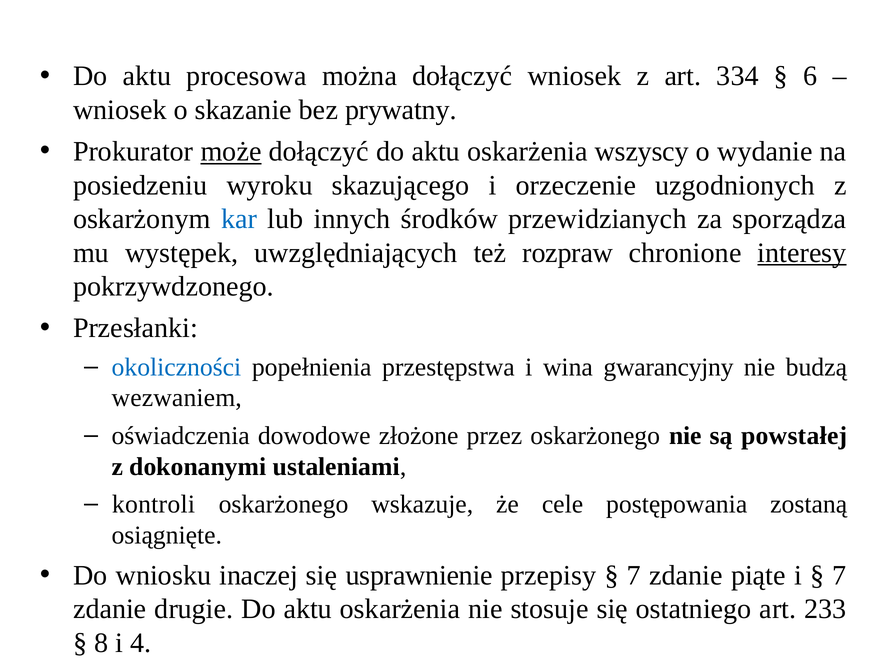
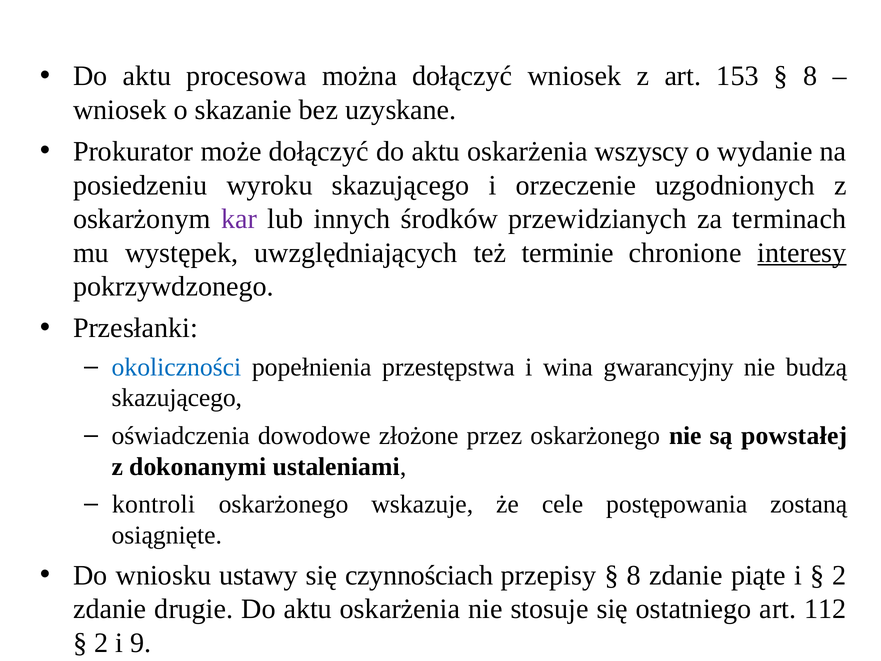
334: 334 -> 153
6 at (810, 76): 6 -> 8
prywatny: prywatny -> uzyskane
może underline: present -> none
kar colour: blue -> purple
sporządza: sporządza -> terminach
rozpraw: rozpraw -> terminie
wezwaniem at (177, 398): wezwaniem -> skazującego
inaczej: inaczej -> ustawy
usprawnienie: usprawnienie -> czynnościach
7 at (634, 575): 7 -> 8
7 at (839, 575): 7 -> 2
233: 233 -> 112
8 at (101, 643): 8 -> 2
4: 4 -> 9
